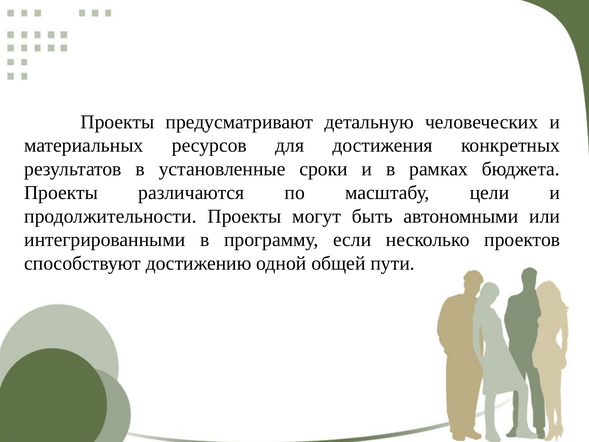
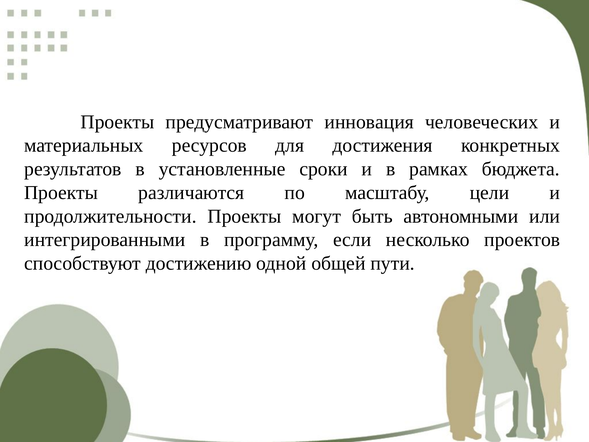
детальную: детальную -> инновация
